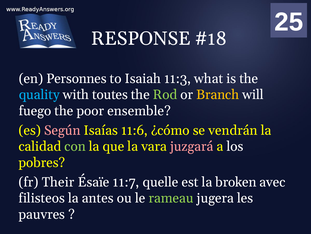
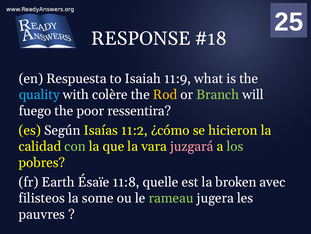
Personnes: Personnes -> Respuesta
11:3: 11:3 -> 11:9
toutes: toutes -> colère
Rod colour: light green -> yellow
Branch colour: yellow -> light green
ensemble: ensemble -> ressentira
Según colour: pink -> white
11:6: 11:6 -> 11:2
vendrán: vendrán -> hicieron
los colour: white -> light green
Their: Their -> Earth
11:7: 11:7 -> 11:8
antes: antes -> some
